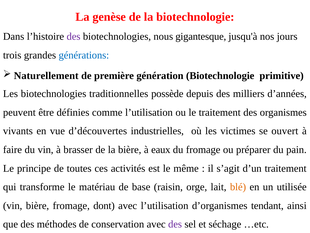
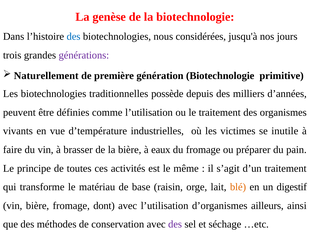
des at (74, 36) colour: purple -> blue
gigantesque: gigantesque -> considérées
générations colour: blue -> purple
d’découvertes: d’découvertes -> d’température
ouvert: ouvert -> inutile
utilisée: utilisée -> digestif
tendant: tendant -> ailleurs
